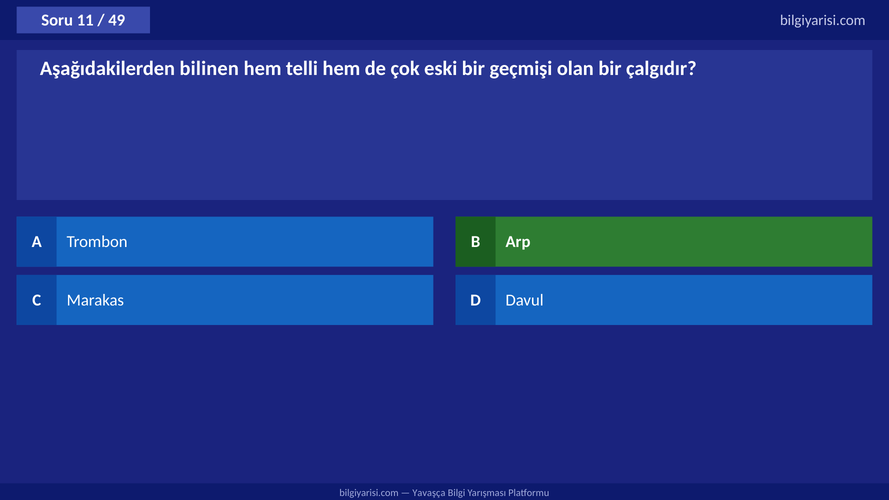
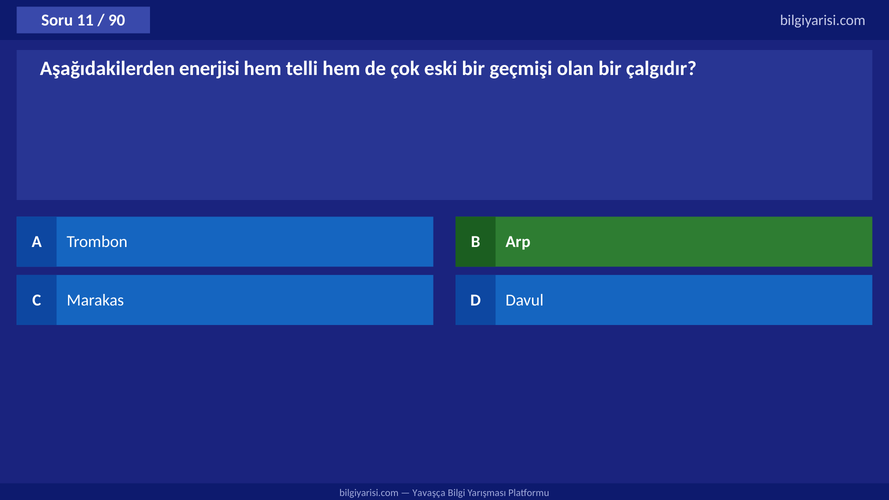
49: 49 -> 90
bilinen: bilinen -> enerjisi
